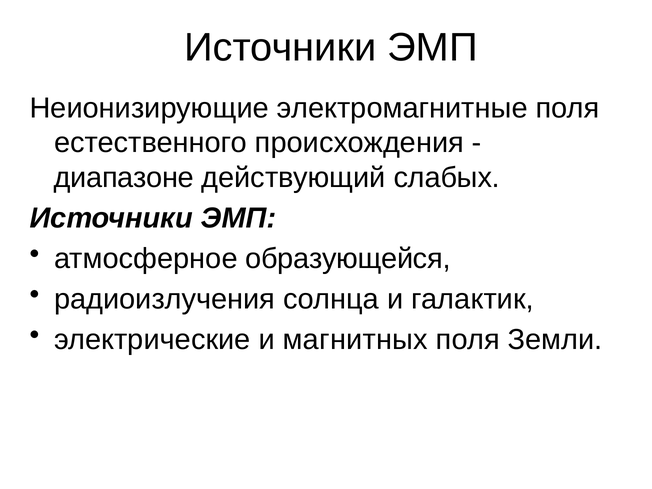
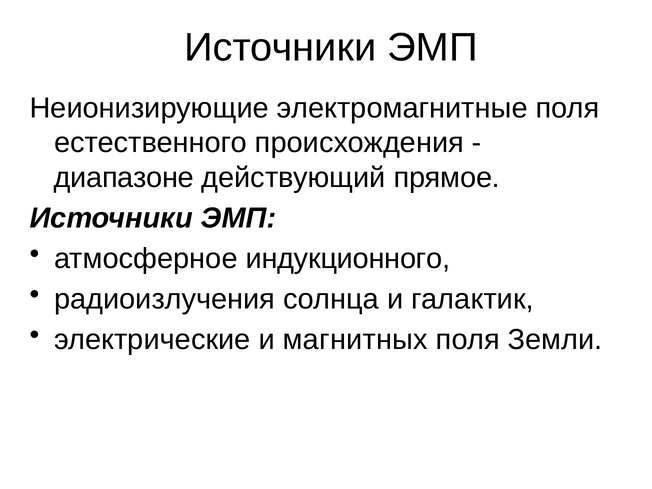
слабых: слабых -> прямое
образующейся: образующейся -> индукционного
